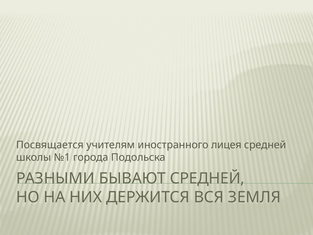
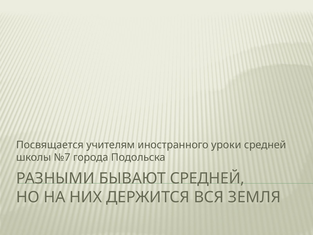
лицея: лицея -> уроки
№1: №1 -> №7
